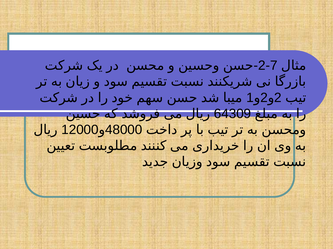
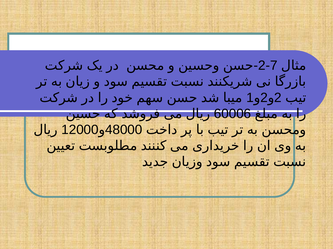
64309: 64309 -> 60006
